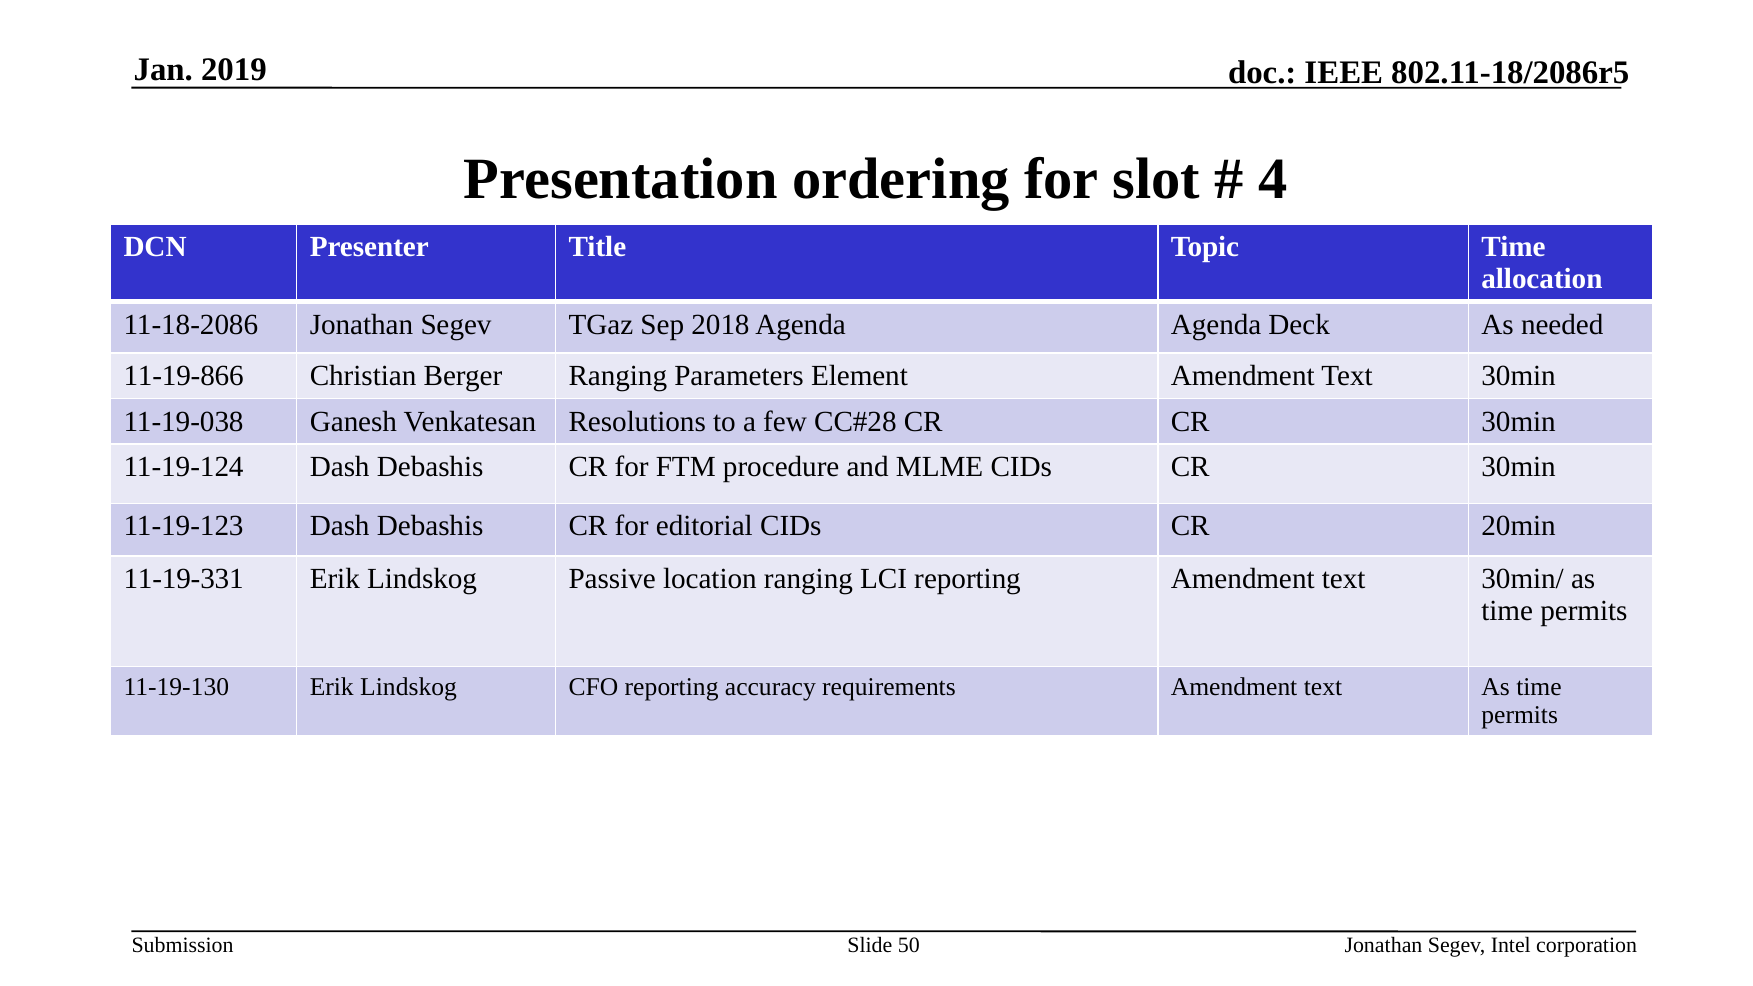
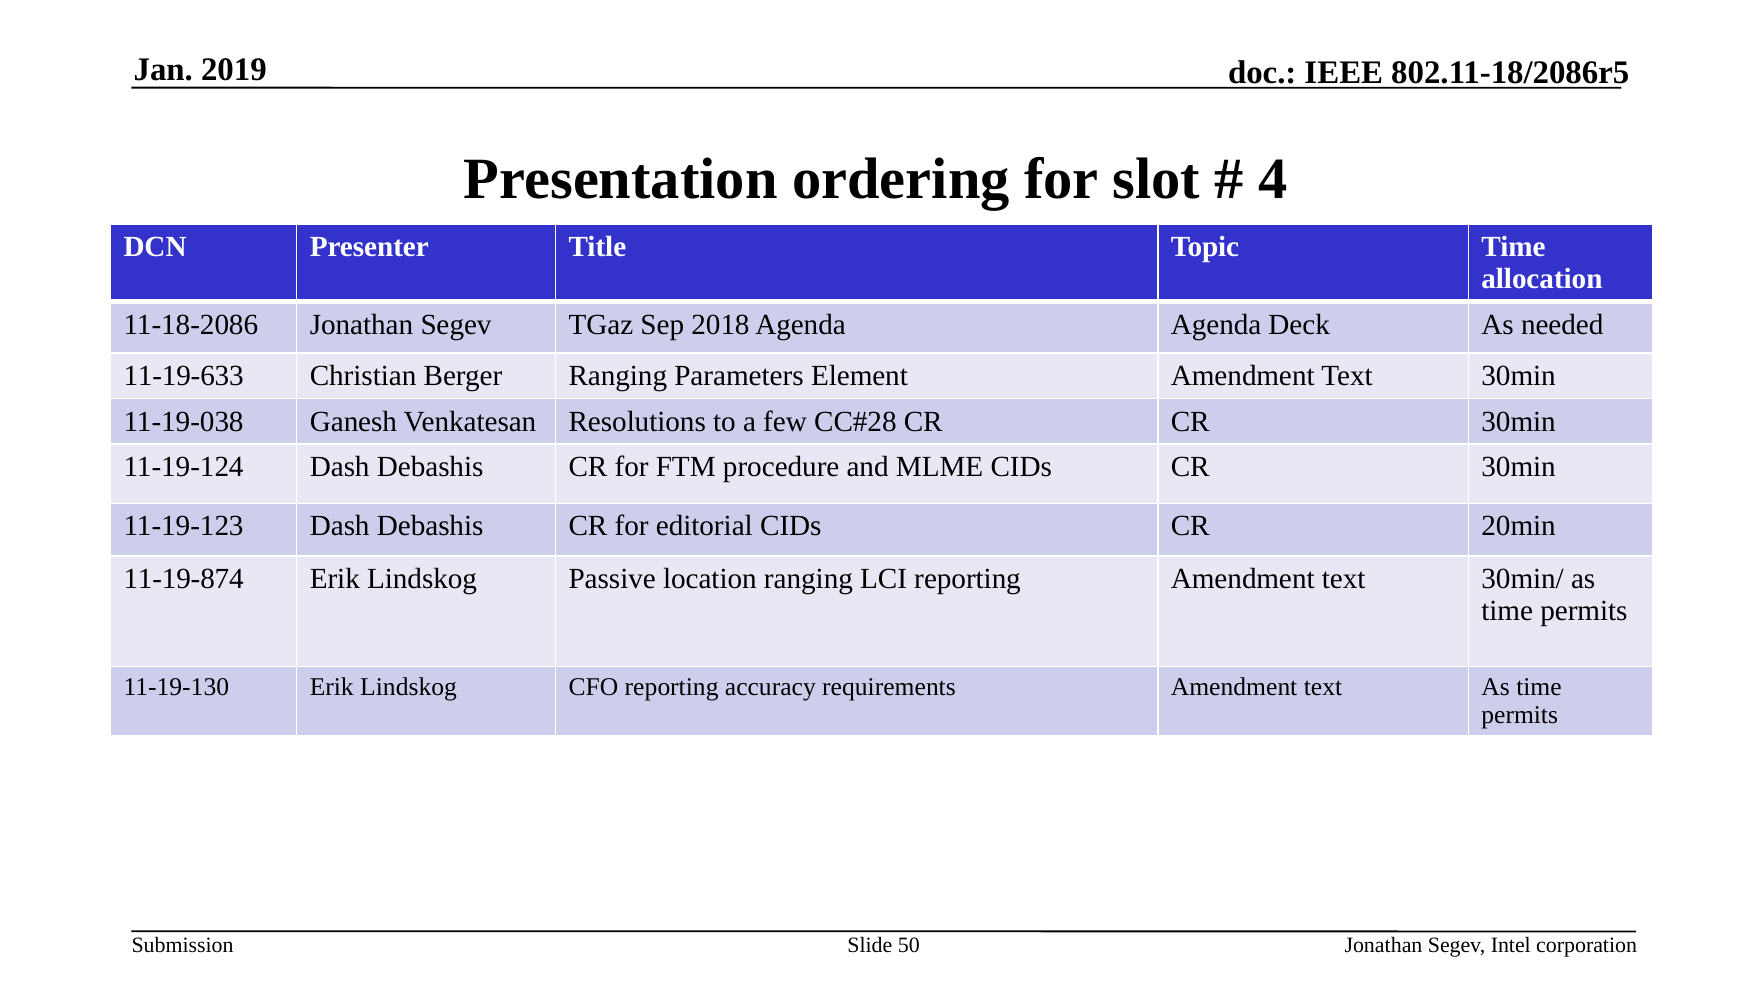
11-19-866: 11-19-866 -> 11-19-633
11-19-331: 11-19-331 -> 11-19-874
